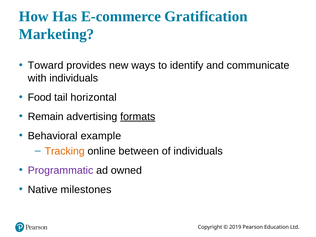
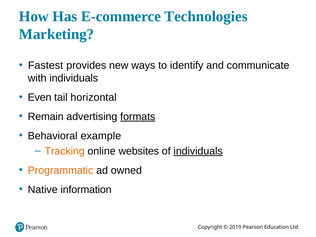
Gratification: Gratification -> Technologies
Toward: Toward -> Fastest
Food: Food -> Even
between: between -> websites
individuals at (198, 151) underline: none -> present
Programmatic colour: purple -> orange
milestones: milestones -> information
